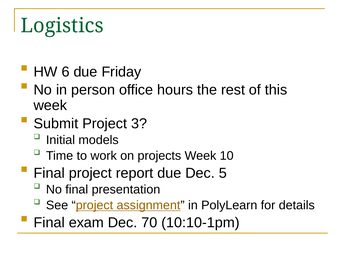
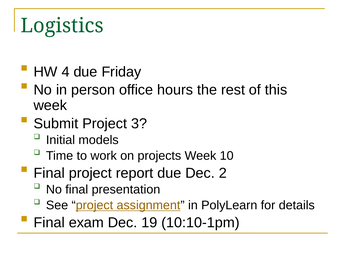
6: 6 -> 4
5: 5 -> 2
70: 70 -> 19
